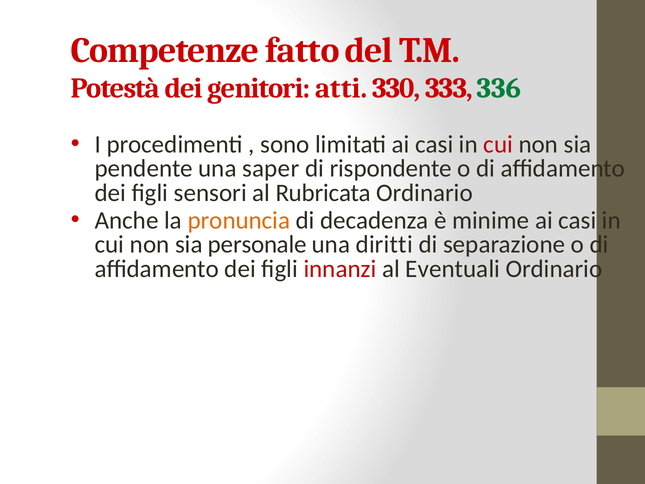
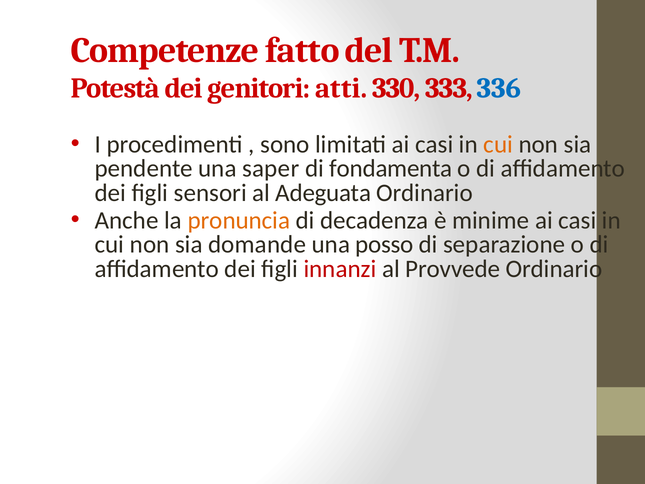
336 colour: green -> blue
cui at (498, 145) colour: red -> orange
rispondente: rispondente -> fondamenta
Rubricata: Rubricata -> Adeguata
personale: personale -> domande
diritti: diritti -> posso
Eventuali: Eventuali -> Provvede
